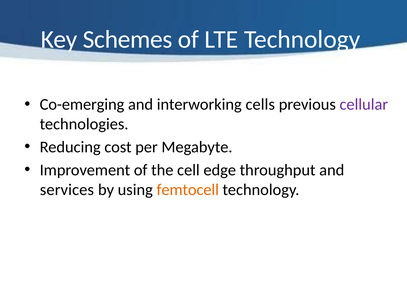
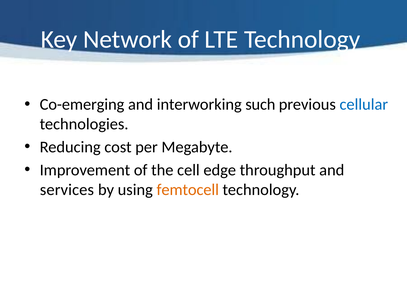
Schemes: Schemes -> Network
cells: cells -> such
cellular colour: purple -> blue
